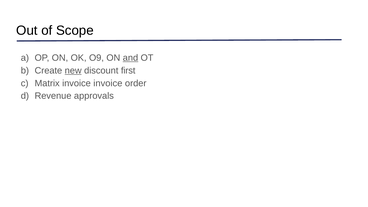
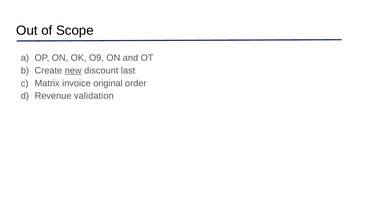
and underline: present -> none
first: first -> last
invoice invoice: invoice -> original
approvals: approvals -> validation
